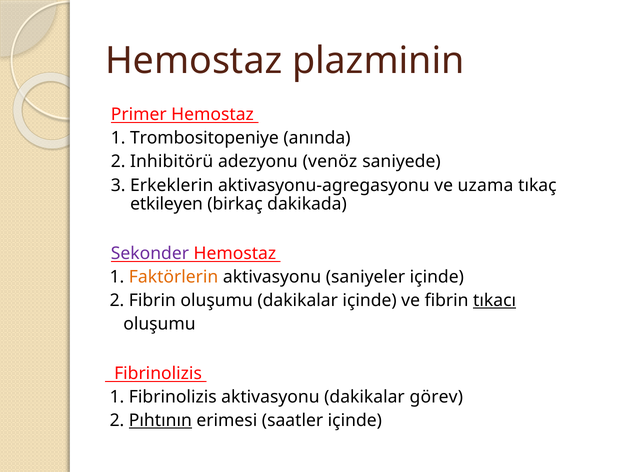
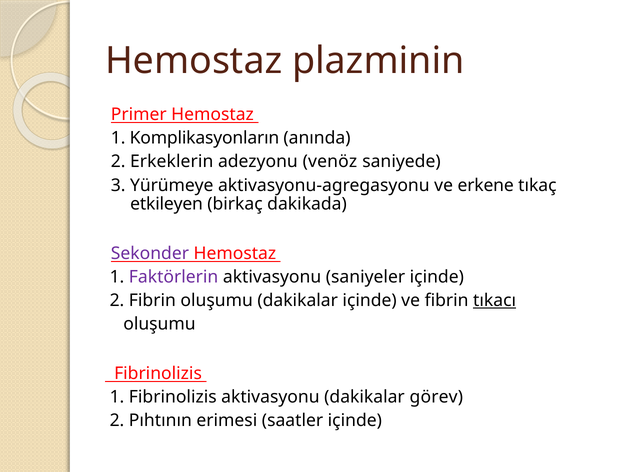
Trombositopeniye: Trombositopeniye -> Komplikasyonların
Inhibitörü: Inhibitörü -> Erkeklerin
Erkeklerin: Erkeklerin -> Yürümeye
uzama: uzama -> erkene
Faktörlerin colour: orange -> purple
Pıhtının underline: present -> none
